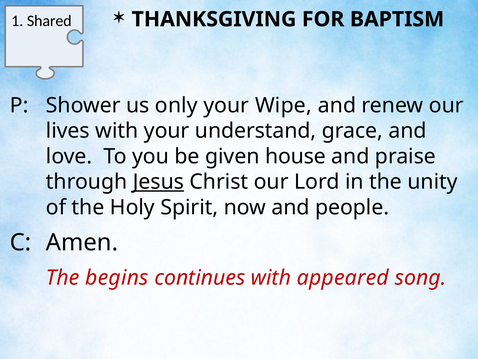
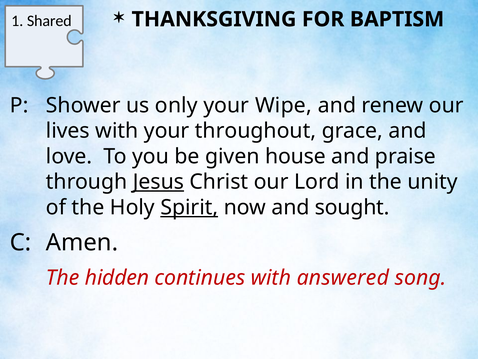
understand: understand -> throughout
Spirit underline: none -> present
people: people -> sought
begins: begins -> hidden
appeared: appeared -> answered
